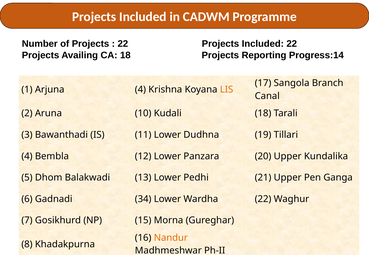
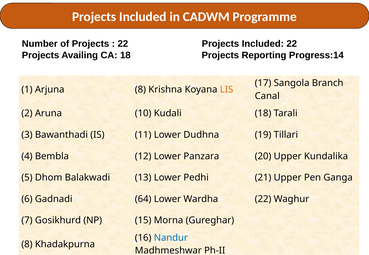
Arjuna 4: 4 -> 8
34: 34 -> 64
Nandur colour: orange -> blue
